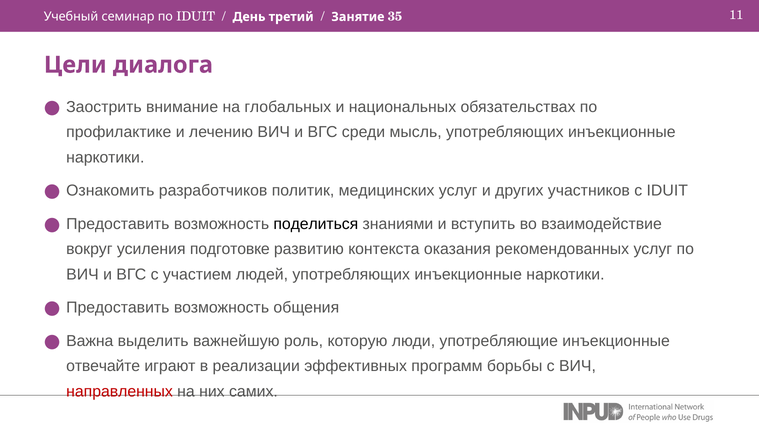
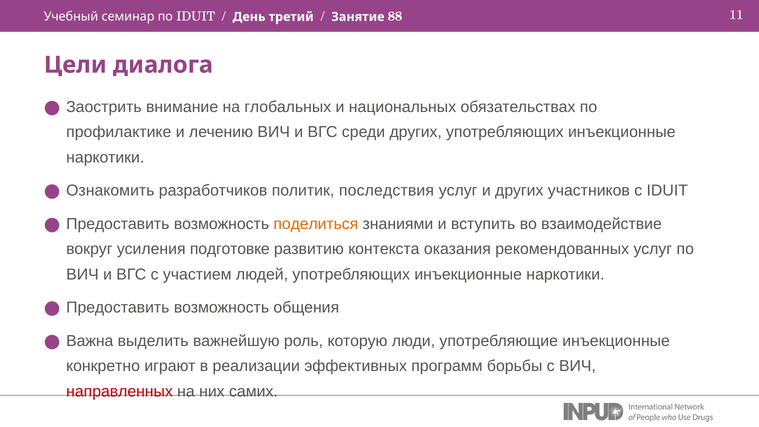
35: 35 -> 88
среди мысль: мысль -> других
медицинских: медицинских -> последствия
поделиться colour: black -> orange
отвечайте: отвечайте -> конкретно
